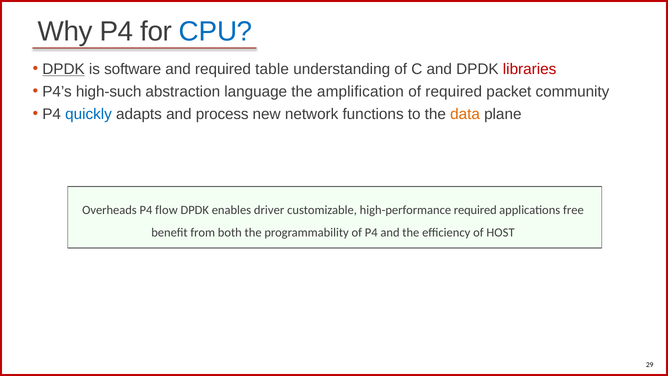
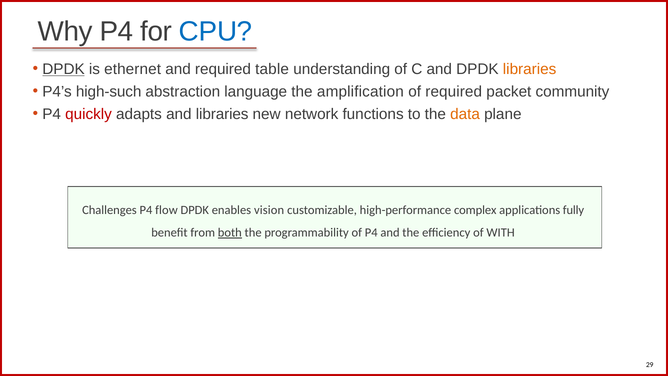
software: software -> ethernet
libraries at (530, 69) colour: red -> orange
quickly colour: blue -> red
and process: process -> libraries
Overheads: Overheads -> Challenges
driver: driver -> vision
high-performance required: required -> complex
free: free -> fully
both underline: none -> present
HOST: HOST -> WITH
